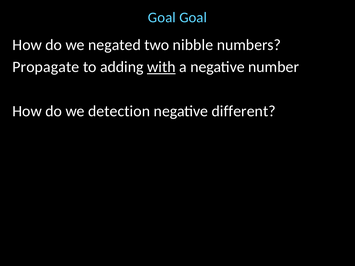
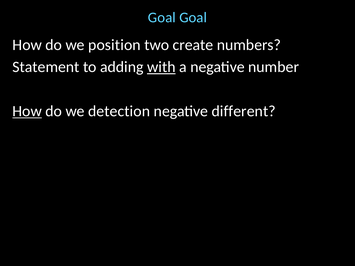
negated: negated -> position
nibble: nibble -> create
Propagate: Propagate -> Statement
How at (27, 111) underline: none -> present
